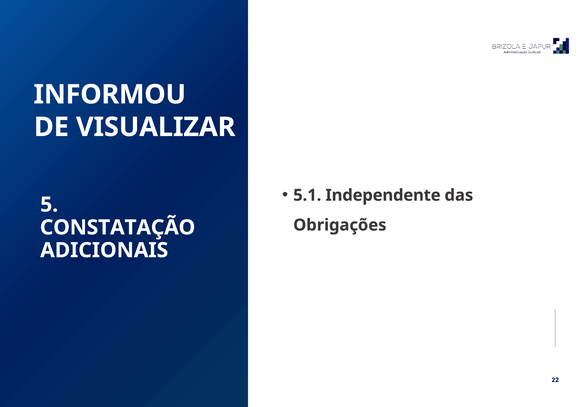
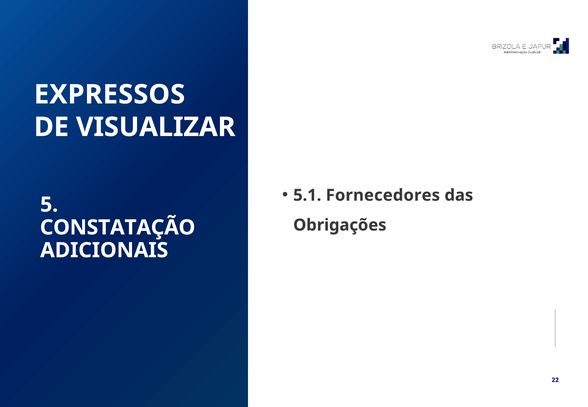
INFORMOU: INFORMOU -> EXPRESSOS
Independente: Independente -> Fornecedores
